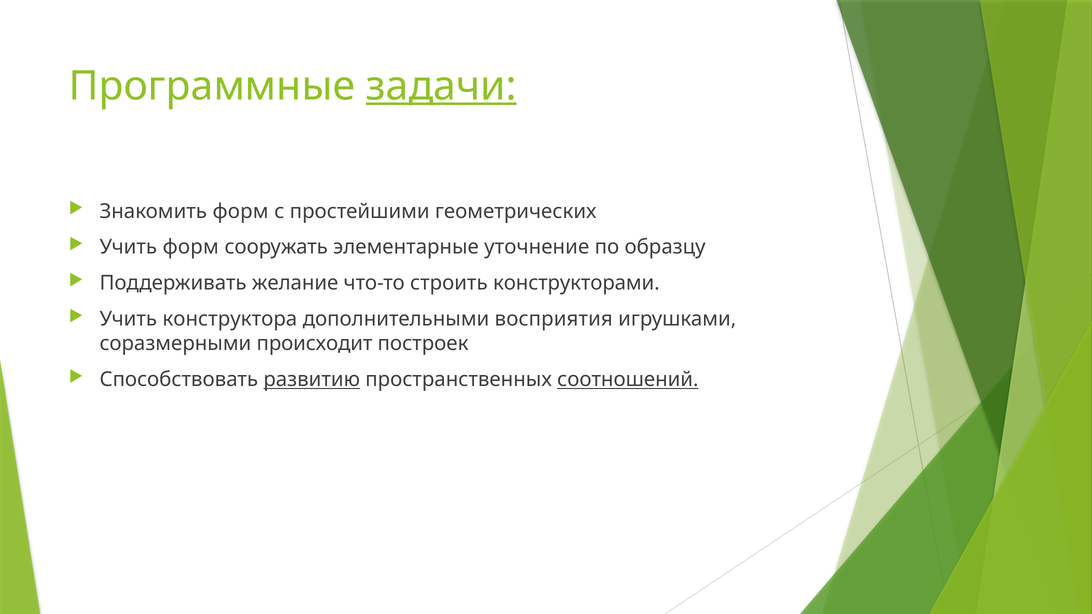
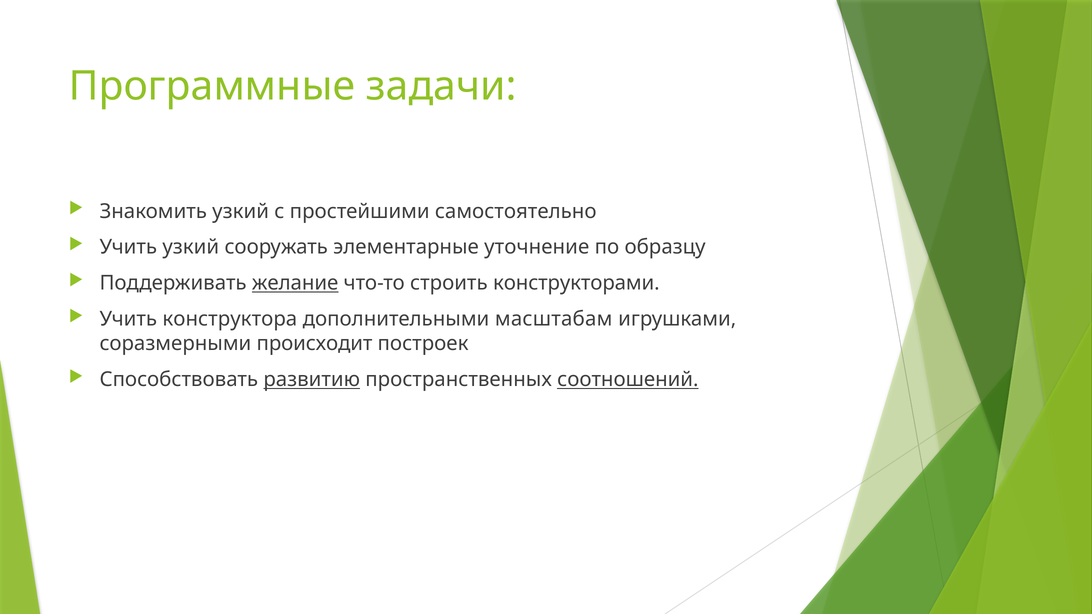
задачи underline: present -> none
Знакомить форм: форм -> узкий
геометрических: геометрических -> самостоятельно
Учить форм: форм -> узкий
желание underline: none -> present
восприятия: восприятия -> масштабам
